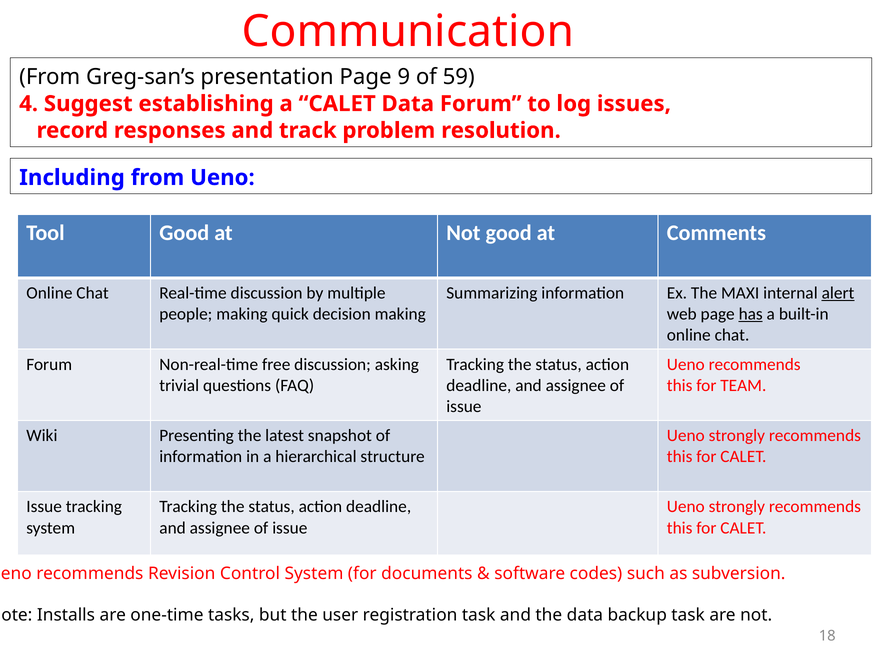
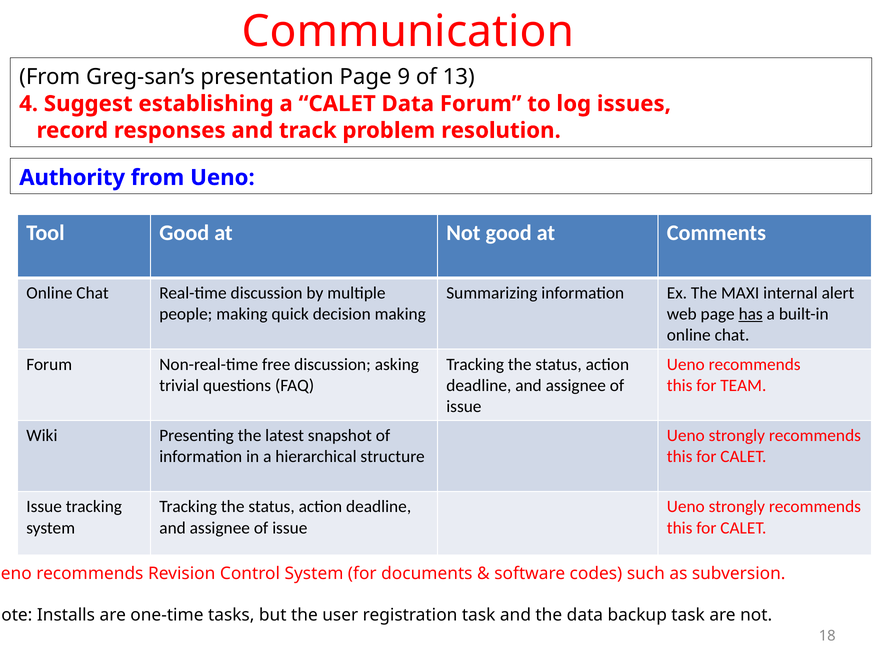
59: 59 -> 13
Including: Including -> Authority
alert underline: present -> none
